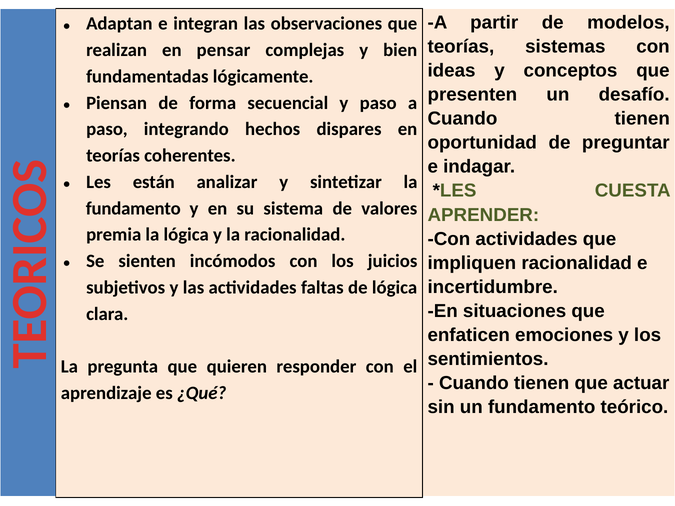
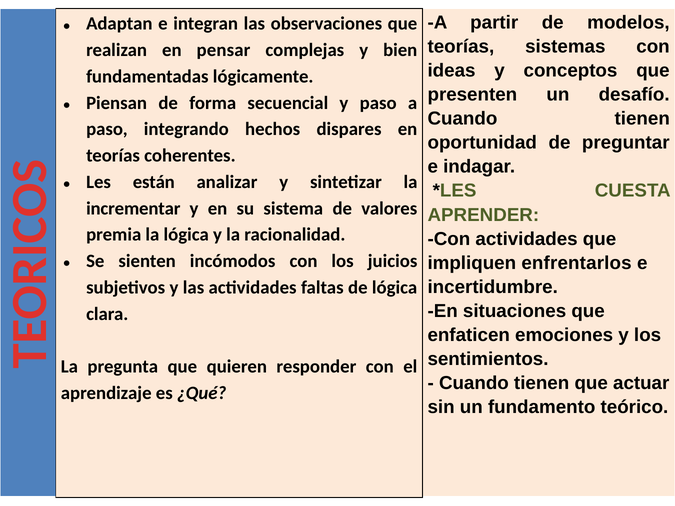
fundamento at (133, 208): fundamento -> incrementar
impliquen racionalidad: racionalidad -> enfrentarlos
